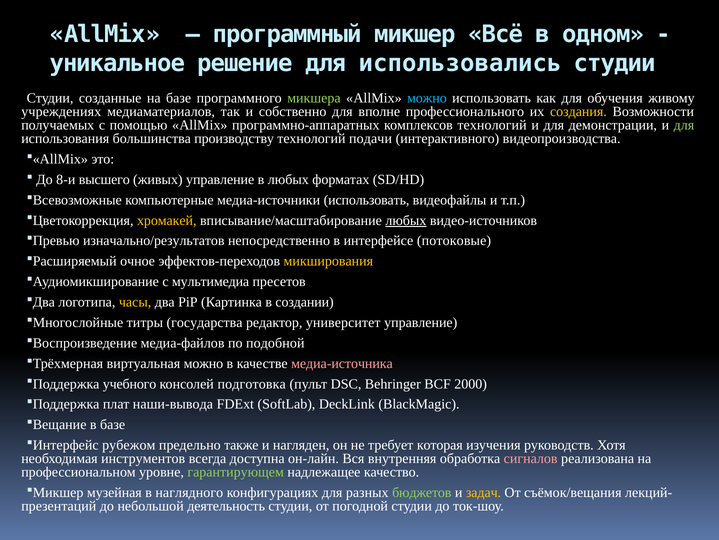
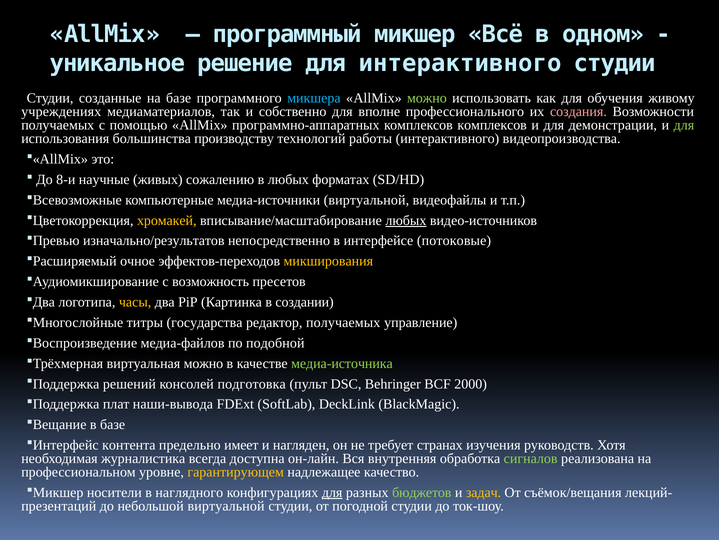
для использовались: использовались -> интерактивного
микшера colour: light green -> light blue
можно at (427, 98) colour: light blue -> light green
создания colour: yellow -> pink
комплексов технологий: технологий -> комплексов
подачи: подачи -> работы
высшего: высшего -> научные
живых управление: управление -> сожалению
медиа-источники использовать: использовать -> виртуальной
мультимедиа: мультимедиа -> возможность
редактор университет: университет -> получаемых
медиа-источника colour: pink -> light green
учебного: учебного -> решений
рубежом: рубежом -> контента
также: также -> имеет
которая: которая -> странах
инструментов: инструментов -> журналистика
сигналов colour: pink -> light green
гарантирующем colour: light green -> yellow
музейная: музейная -> носители
для at (332, 492) underline: none -> present
небольшой деятельность: деятельность -> виртуальной
